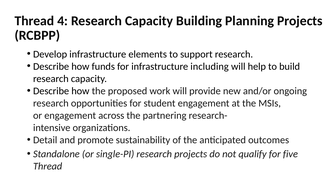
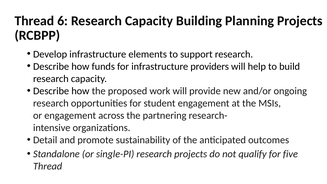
4: 4 -> 6
including: including -> providers
